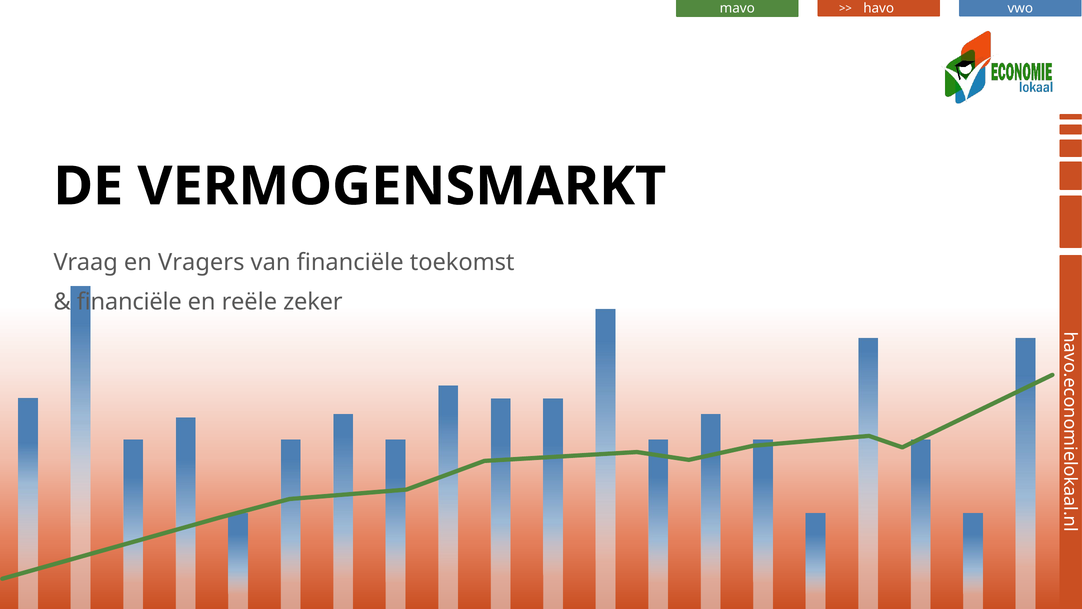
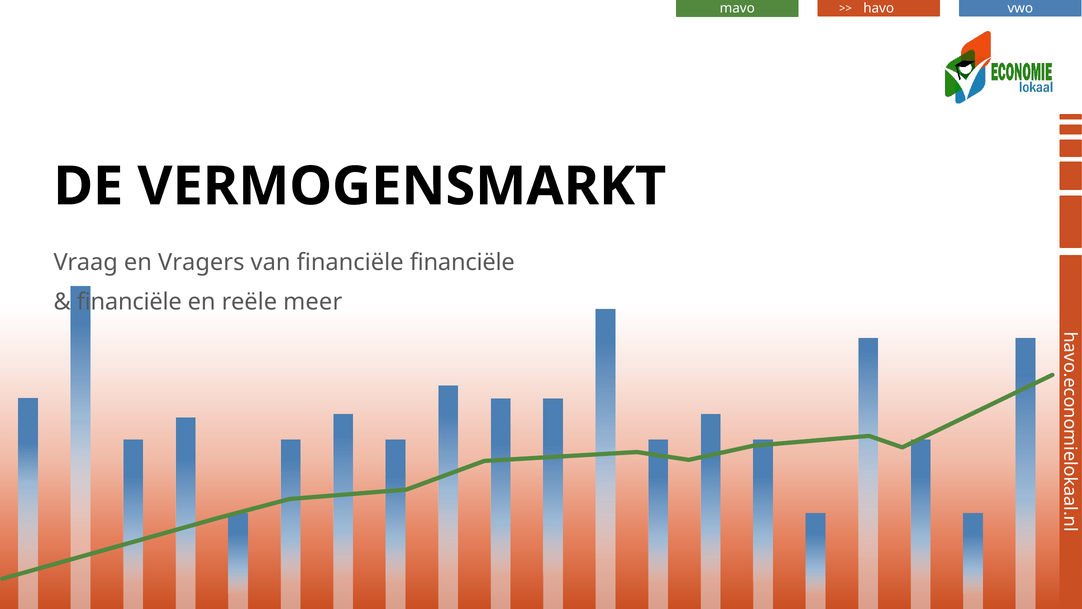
financiële toekomst: toekomst -> financiële
zeker: zeker -> meer
